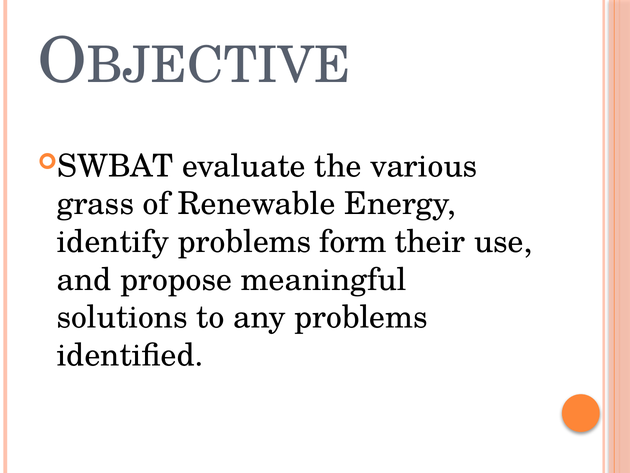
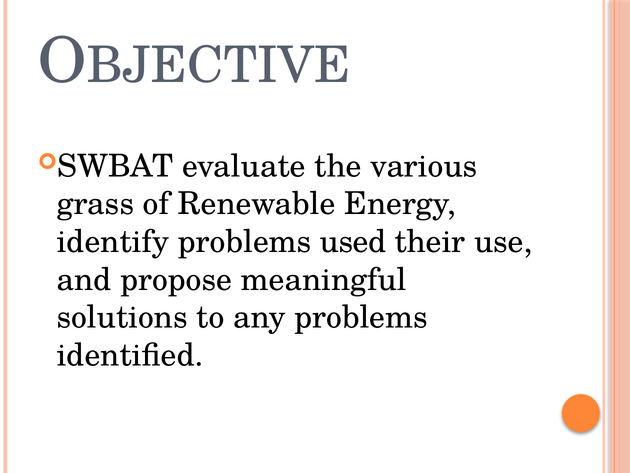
form: form -> used
